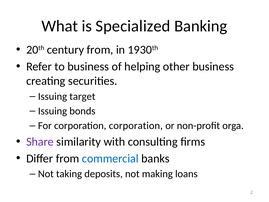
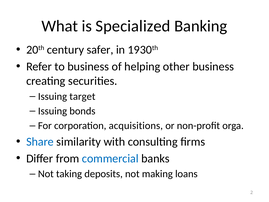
century from: from -> safer
corporation corporation: corporation -> acquisitions
Share colour: purple -> blue
